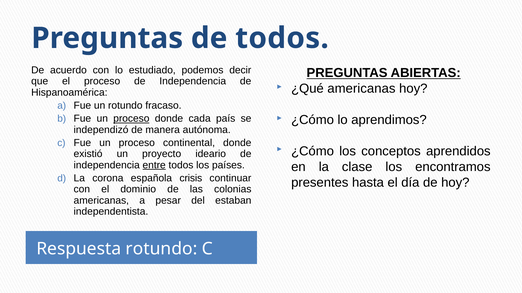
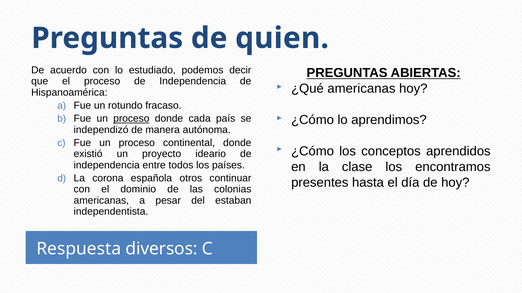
de todos: todos -> quien
entre underline: present -> none
crisis: crisis -> otros
Respuesta rotundo: rotundo -> diversos
